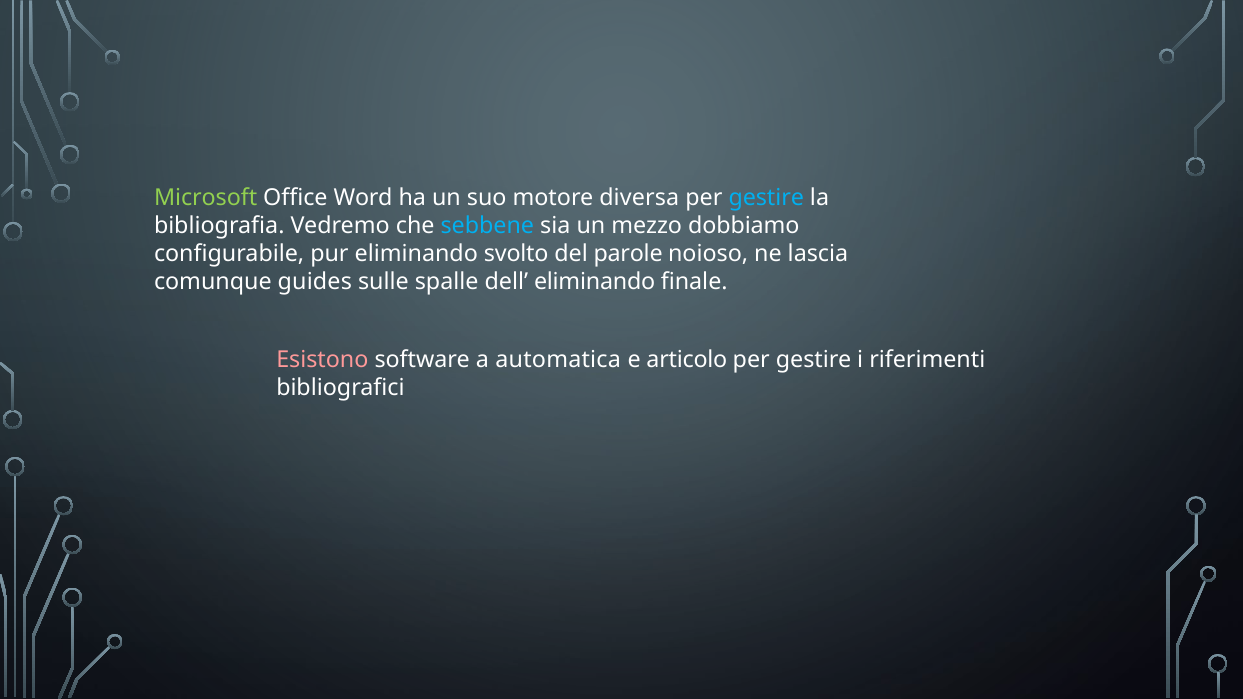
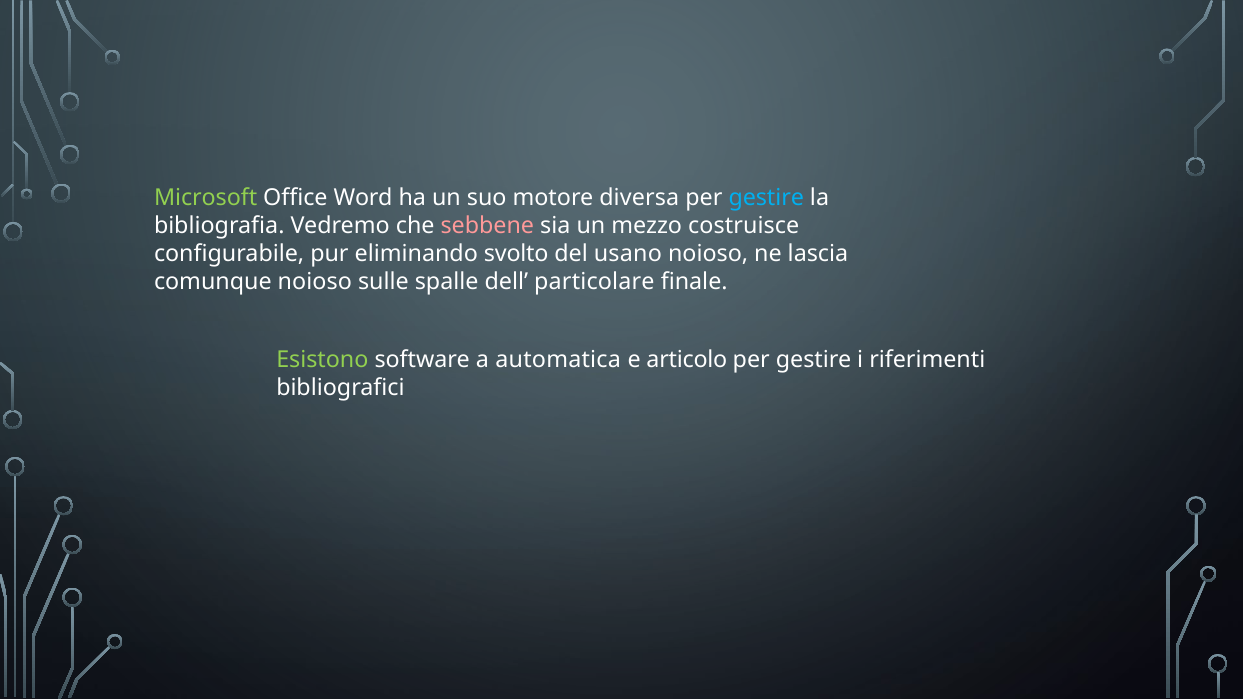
sebbene colour: light blue -> pink
dobbiamo: dobbiamo -> costruisce
parole: parole -> usano
comunque guides: guides -> noioso
dell eliminando: eliminando -> particolare
Esistono colour: pink -> light green
